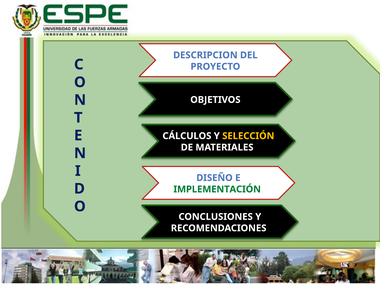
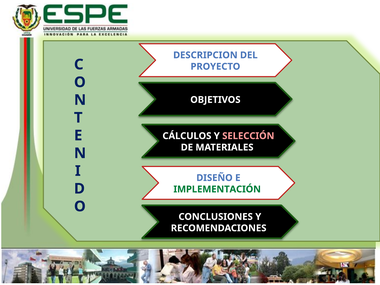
SELECCIÓN colour: yellow -> pink
